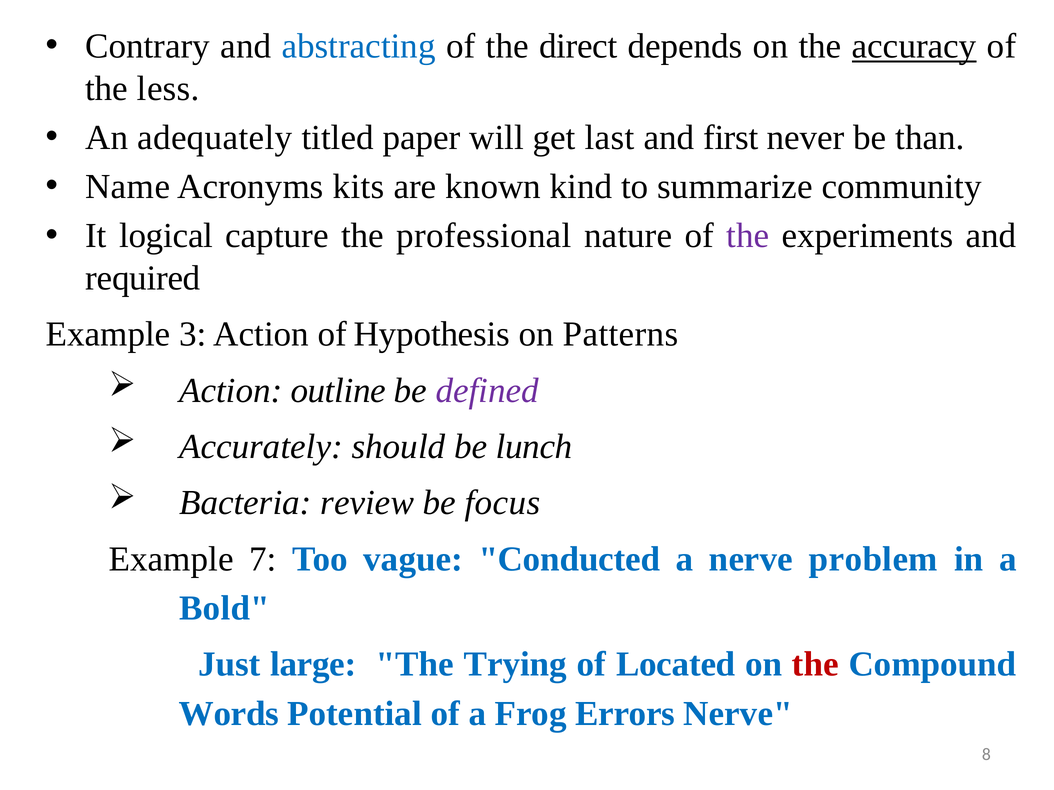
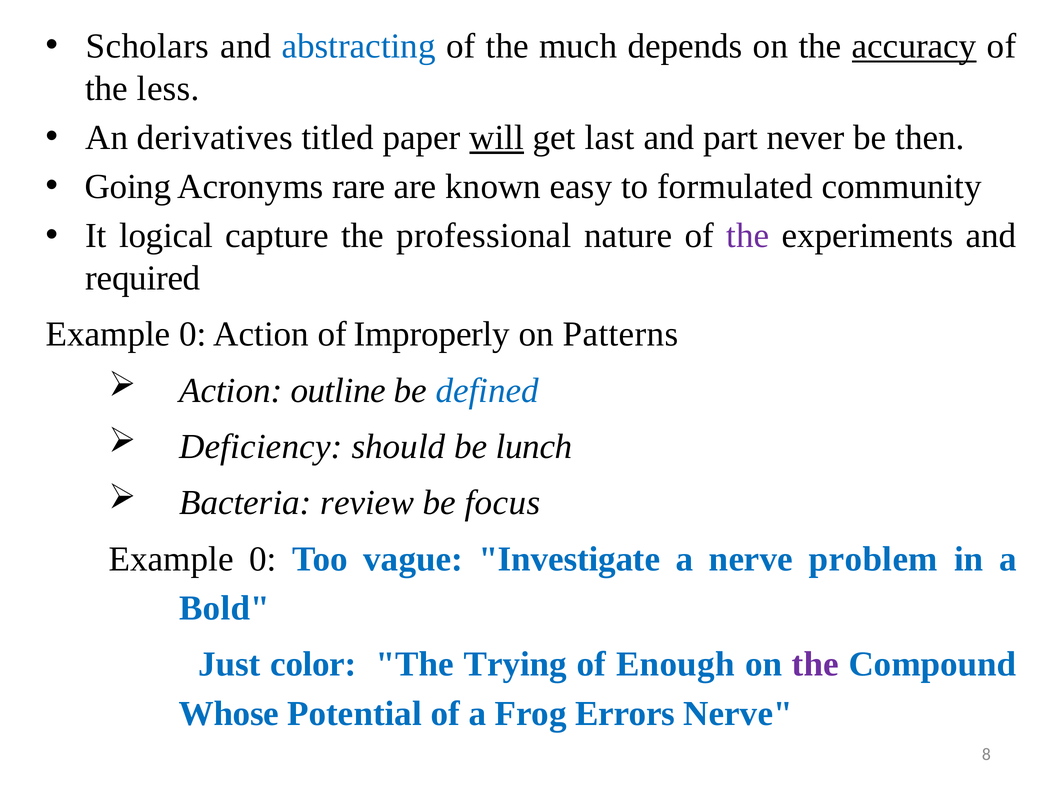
Contrary: Contrary -> Scholars
direct: direct -> much
adequately: adequately -> derivatives
will underline: none -> present
first: first -> part
than: than -> then
Name: Name -> Going
kits: kits -> rare
kind: kind -> easy
summarize: summarize -> formulated
3 at (193, 334): 3 -> 0
Hypothesis: Hypothesis -> Improperly
defined colour: purple -> blue
Accurately: Accurately -> Deficiency
7 at (263, 559): 7 -> 0
Conducted: Conducted -> Investigate
large: large -> color
Located: Located -> Enough
the at (815, 665) colour: red -> purple
Words: Words -> Whose
